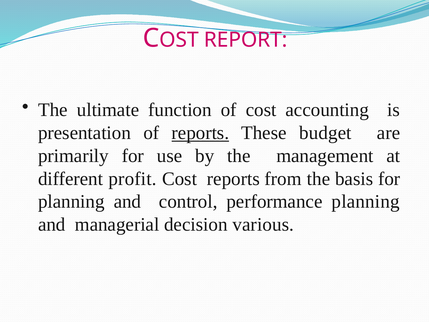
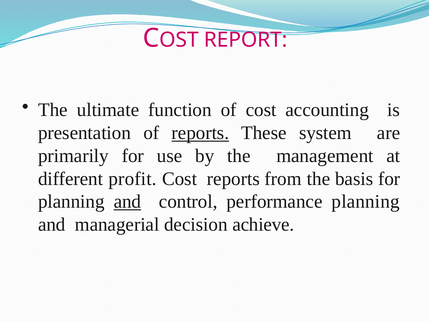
budget: budget -> system
and at (127, 201) underline: none -> present
various: various -> achieve
